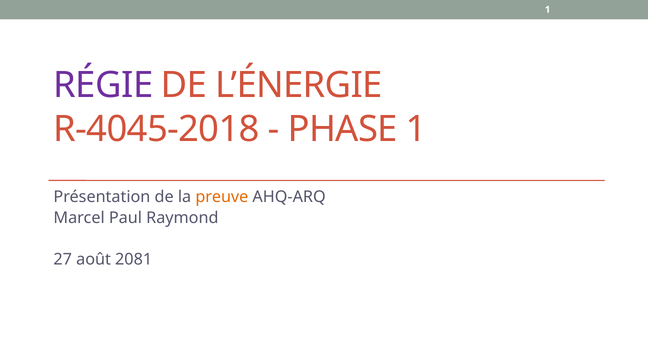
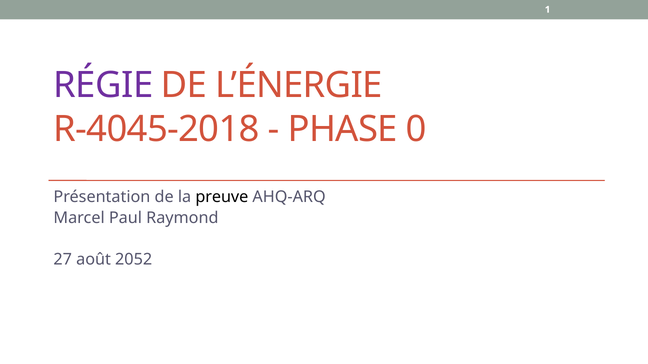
PHASE 1: 1 -> 0
preuve colour: orange -> black
2081: 2081 -> 2052
